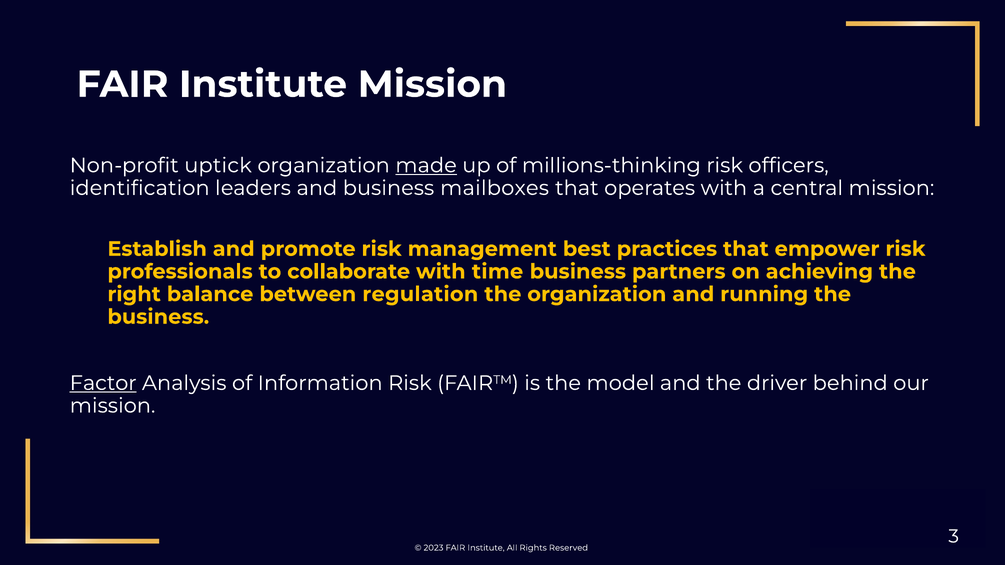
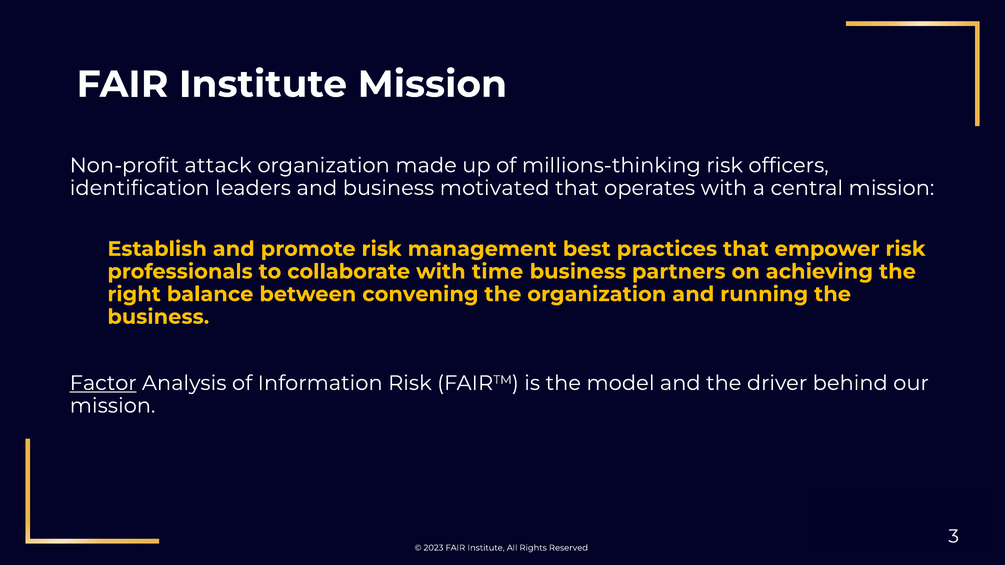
uptick: uptick -> attack
made underline: present -> none
mailboxes: mailboxes -> motivated
regulation: regulation -> convening
